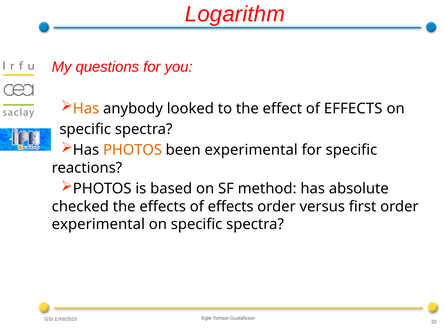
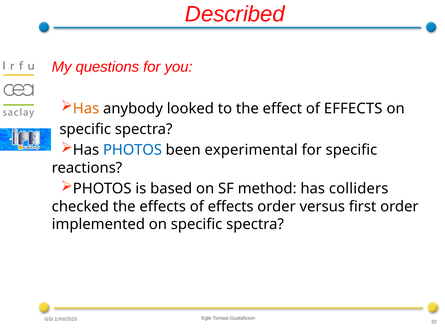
Logarithm: Logarithm -> Described
PHOTOS at (133, 150) colour: orange -> blue
absolute: absolute -> colliders
experimental at (98, 224): experimental -> implemented
